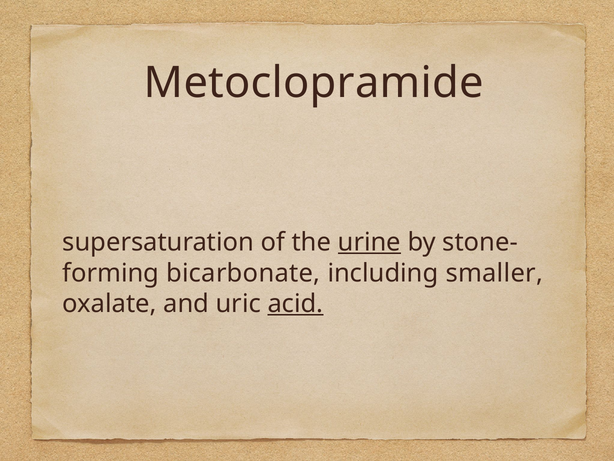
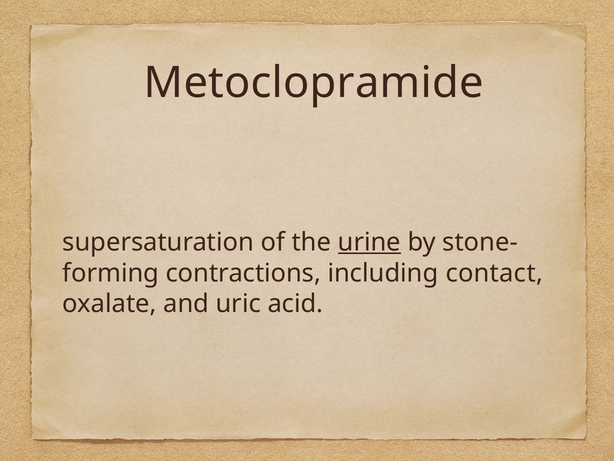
bicarbonate: bicarbonate -> contractions
smaller: smaller -> contact
acid underline: present -> none
